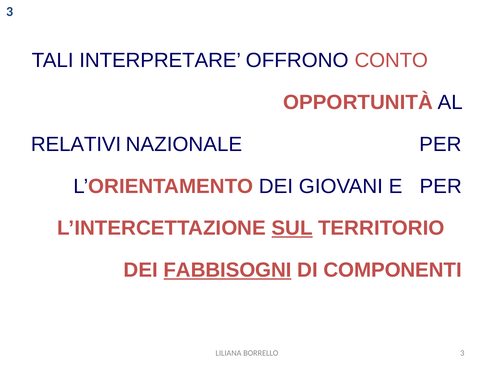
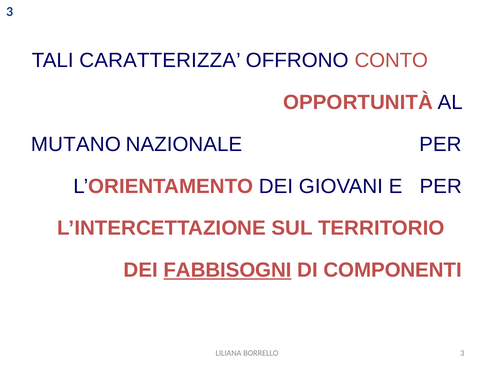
INTERPRETARE: INTERPRETARE -> CARATTERIZZA
RELATIVI: RELATIVI -> MUTANO
SUL underline: present -> none
